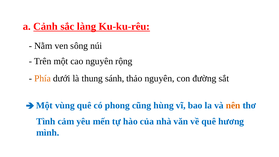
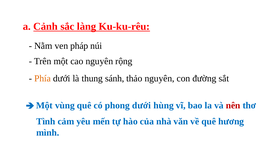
sông: sông -> pháp
phong cũng: cũng -> dưới
nên colour: orange -> red
